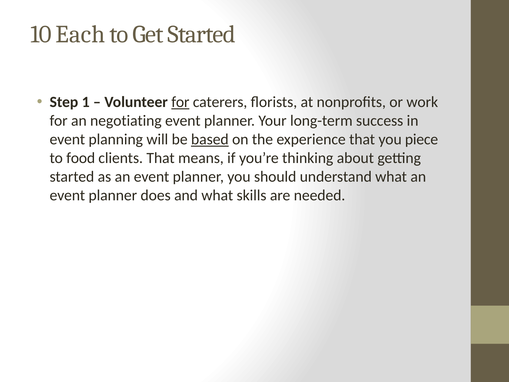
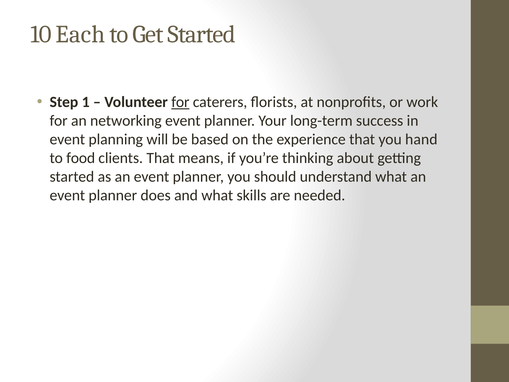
negotiating: negotiating -> networking
based underline: present -> none
piece: piece -> hand
